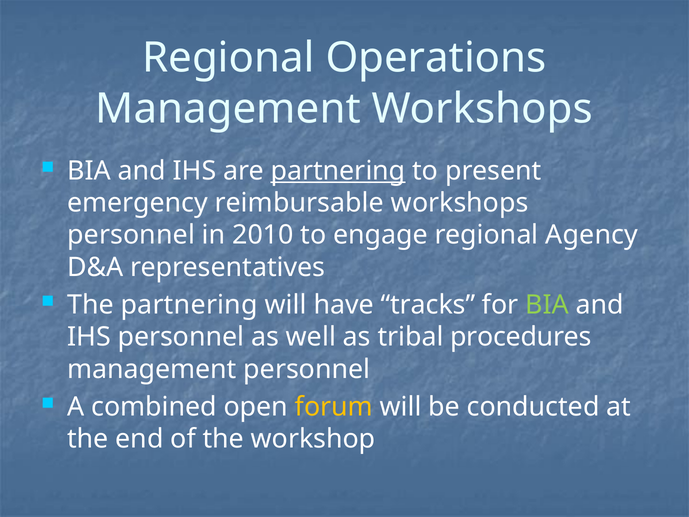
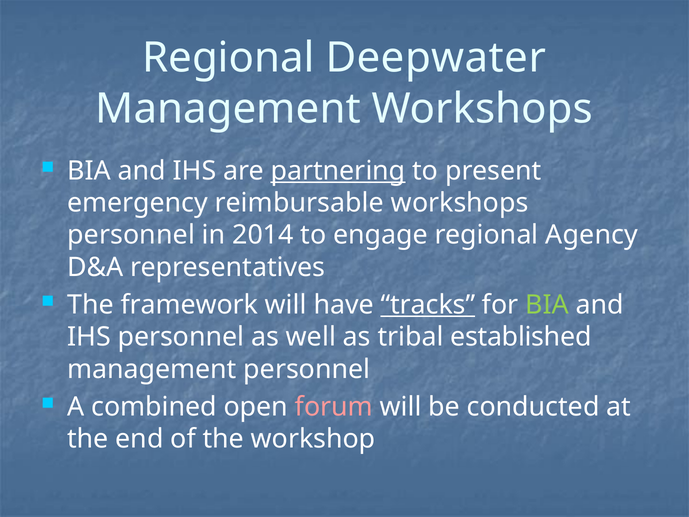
Operations: Operations -> Deepwater
2010: 2010 -> 2014
The partnering: partnering -> framework
tracks underline: none -> present
procedures: procedures -> established
forum colour: yellow -> pink
